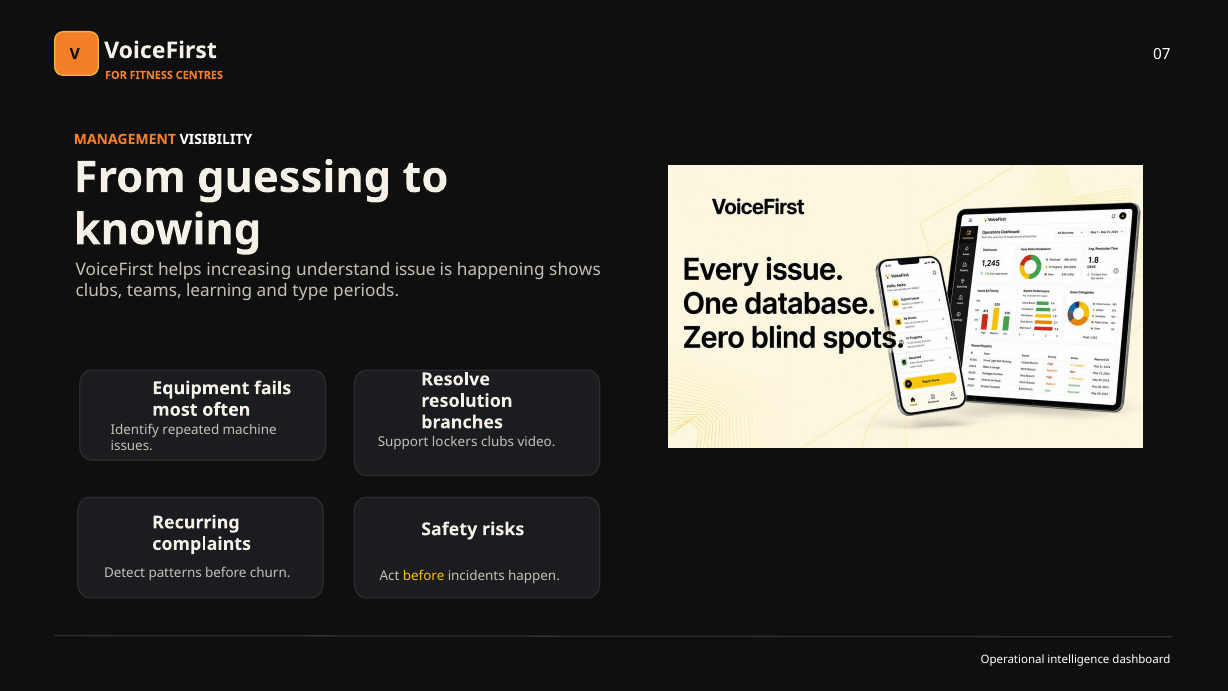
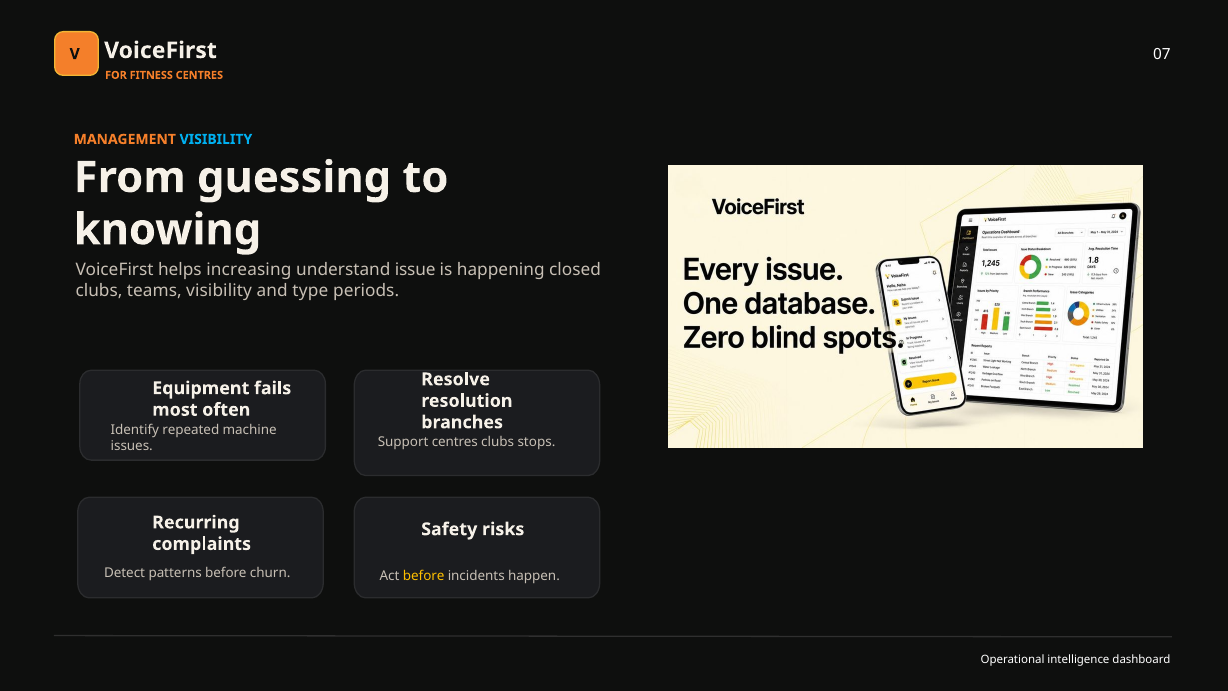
VISIBILITY at (216, 139) colour: white -> light blue
shows: shows -> closed
teams learning: learning -> visibility
Support lockers: lockers -> centres
video: video -> stops
